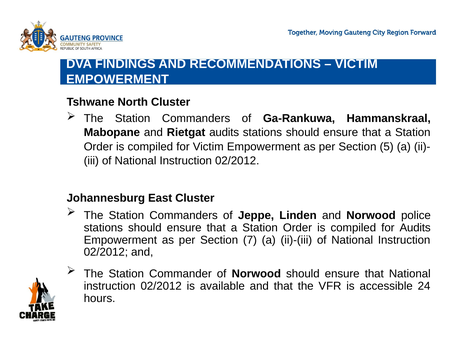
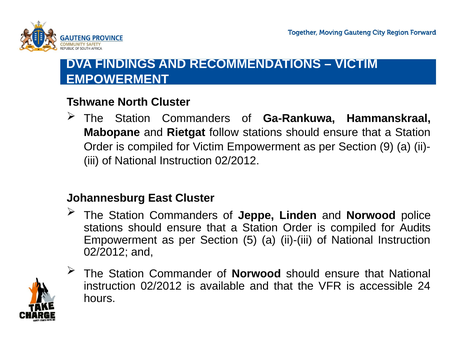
Rietgat audits: audits -> follow
5: 5 -> 9
7: 7 -> 5
